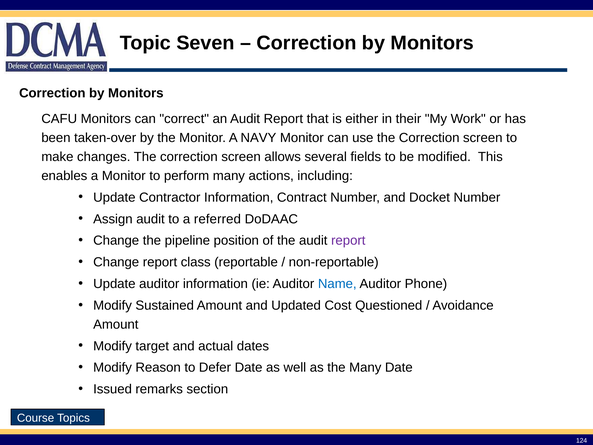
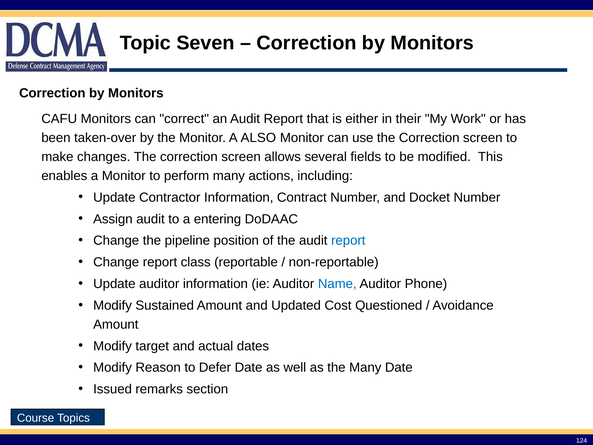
NAVY: NAVY -> ALSO
referred: referred -> entering
report at (348, 240) colour: purple -> blue
